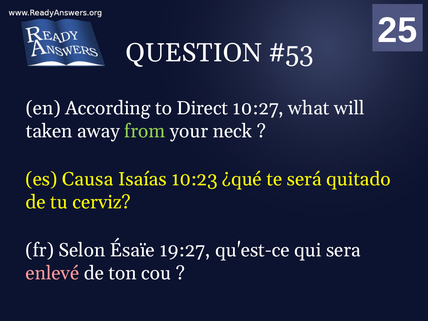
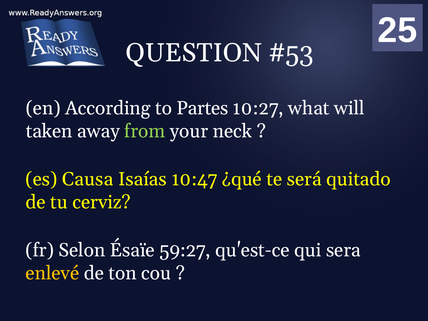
Direct: Direct -> Partes
10:23: 10:23 -> 10:47
19:27: 19:27 -> 59:27
enlevé colour: pink -> yellow
